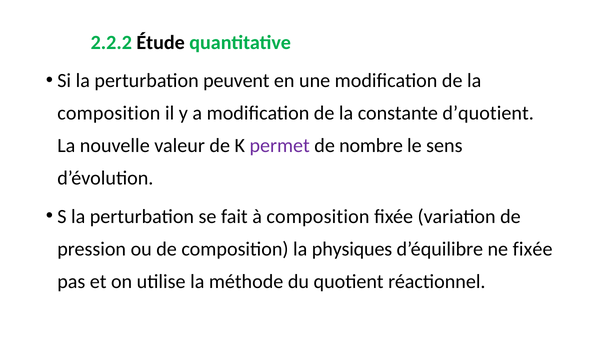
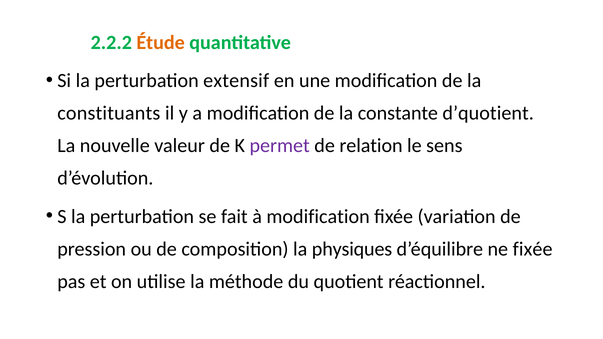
Étude colour: black -> orange
peuvent: peuvent -> extensif
composition at (109, 113): composition -> constituants
nombre: nombre -> relation
à composition: composition -> modification
